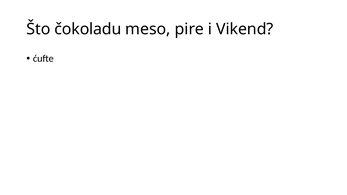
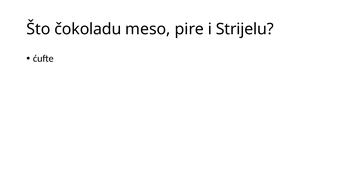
Vikend: Vikend -> Strijelu
